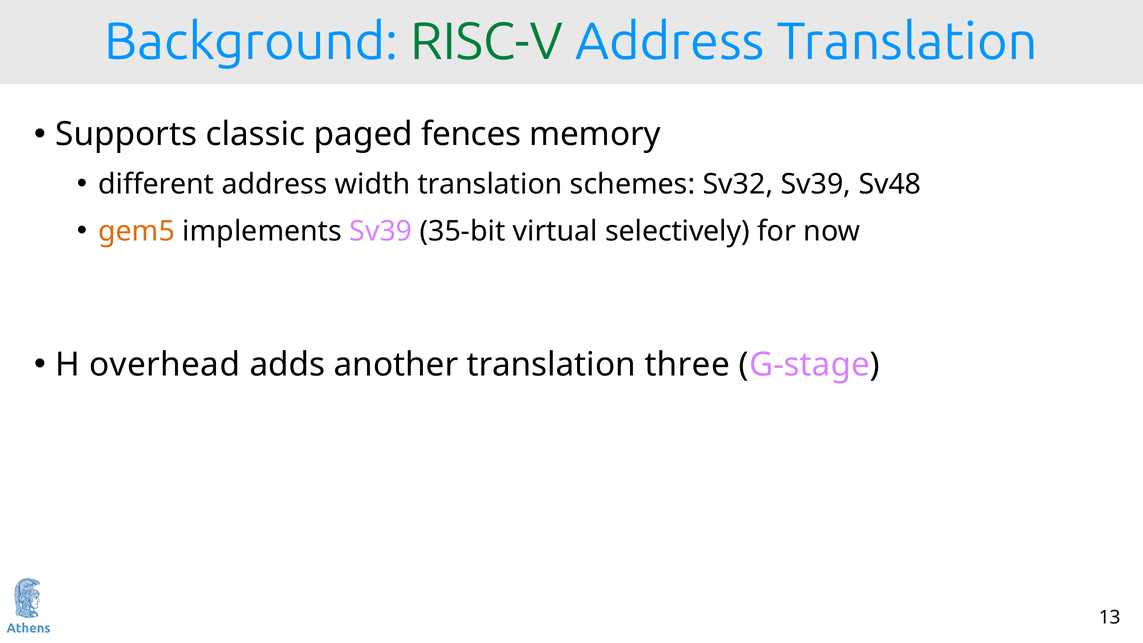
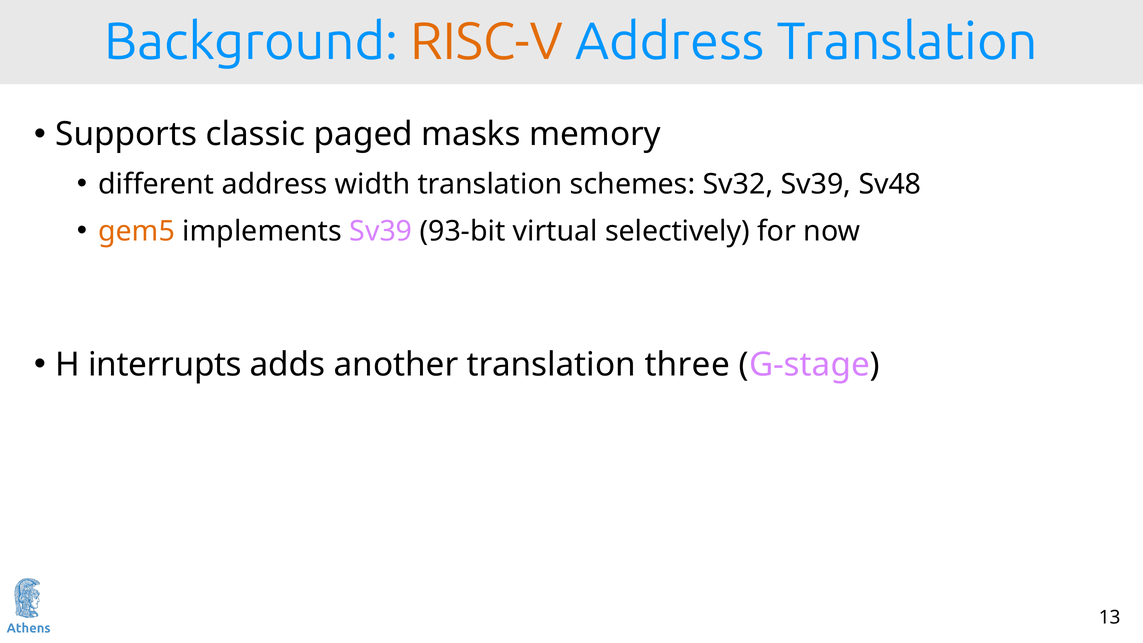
RISC-V colour: green -> orange
fences: fences -> masks
35-bit: 35-bit -> 93-bit
overhead: overhead -> interrupts
